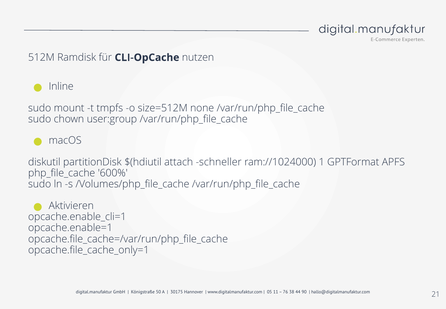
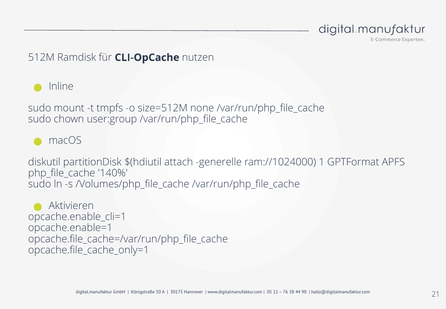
schneller: schneller -> generelle
600%: 600% -> 140%
